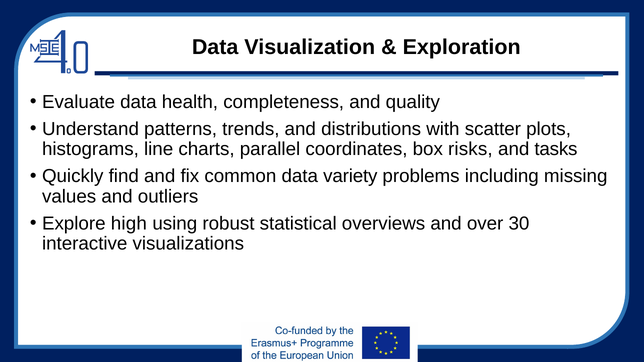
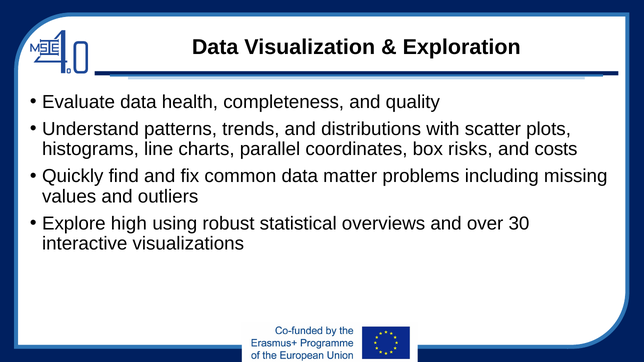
tasks: tasks -> costs
variety: variety -> matter
